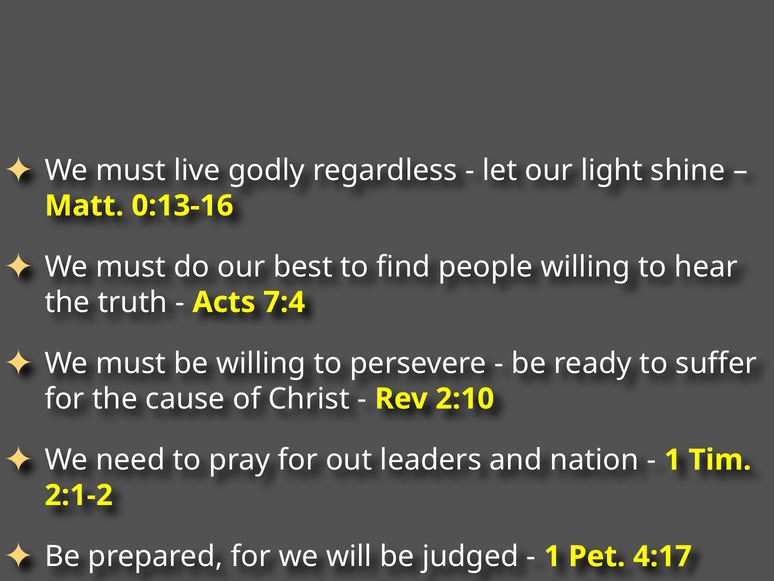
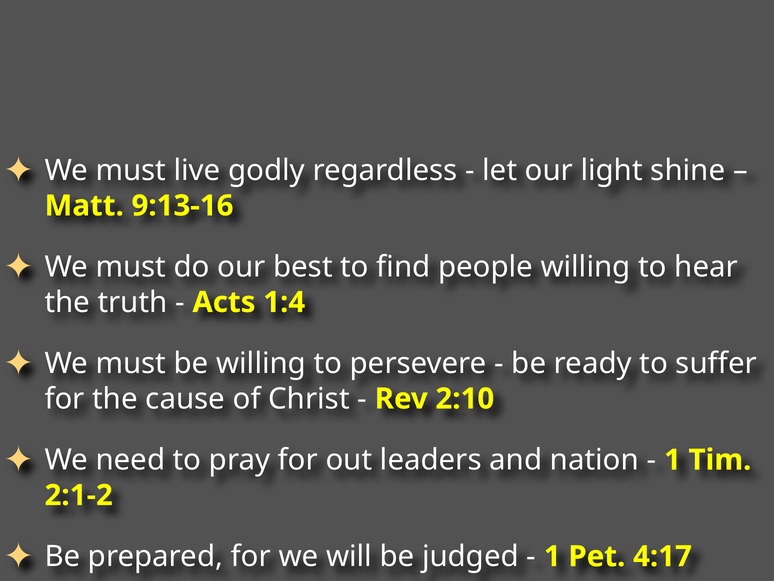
0:13-16: 0:13-16 -> 9:13-16
7:4: 7:4 -> 1:4
